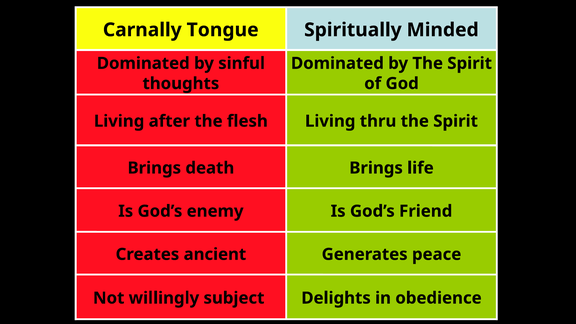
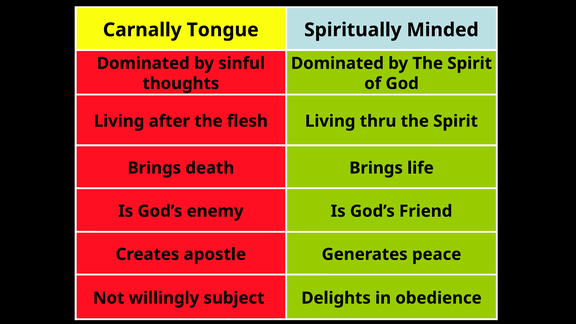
ancient: ancient -> apostle
